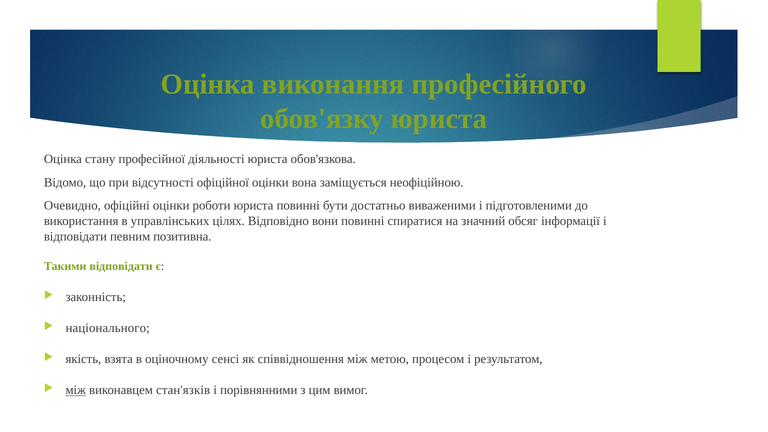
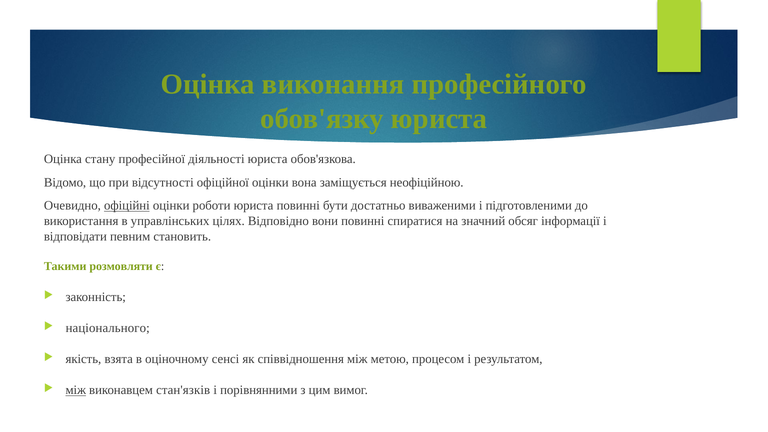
офіційні underline: none -> present
позитивна: позитивна -> становить
Такими відповідати: відповідати -> розмовляти
